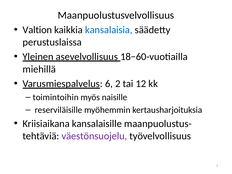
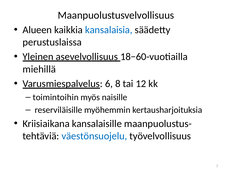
Valtion: Valtion -> Alueen
2: 2 -> 8
väestönsuojelu colour: purple -> blue
